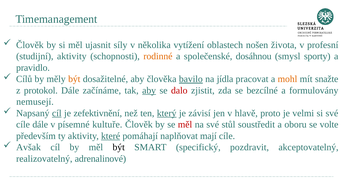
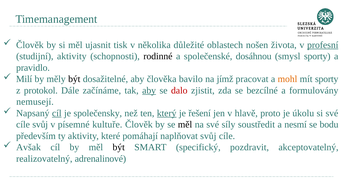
síly: síly -> tisk
vytížení: vytížení -> důležité
profesní underline: none -> present
rodinné colour: orange -> black
Cílů: Cílů -> Milí
být at (74, 79) colour: orange -> black
bavilo underline: present -> none
jídla: jídla -> jímž
mít snažte: snažte -> sporty
zefektivnění: zefektivnění -> společensky
závisí: závisí -> řešení
velmi: velmi -> úkolu
cíle dále: dále -> svůj
měl at (185, 125) colour: red -> black
stůl: stůl -> síly
oboru: oboru -> nesmí
volte: volte -> bodu
které underline: present -> none
naplňovat mají: mají -> svůj
